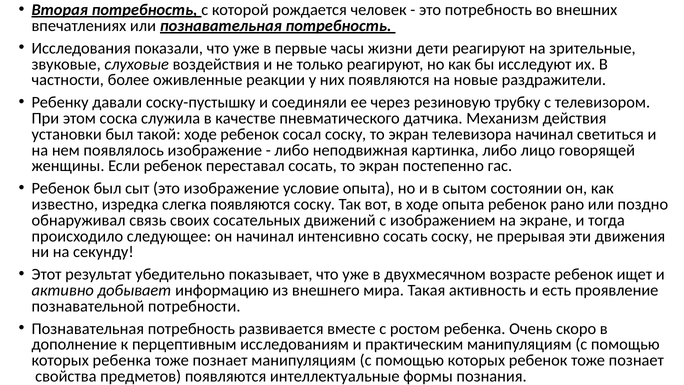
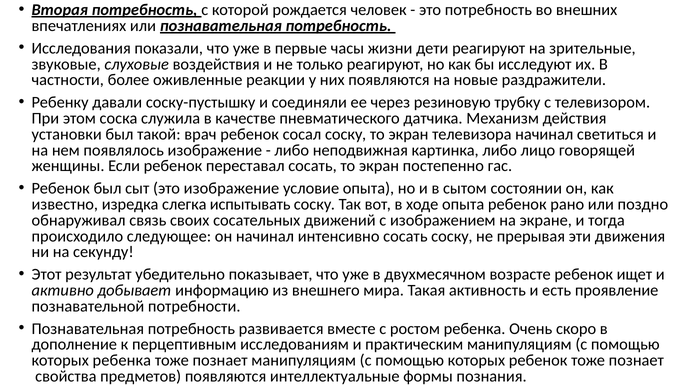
такой ходе: ходе -> врач
слегка появляются: появляются -> испытывать
